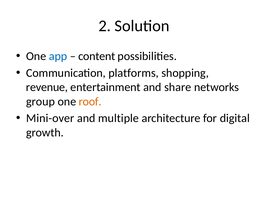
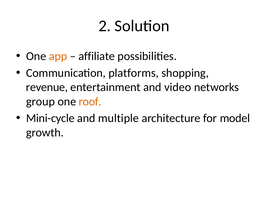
app colour: blue -> orange
content: content -> affiliate
share: share -> video
Mini-over: Mini-over -> Mini-cycle
digital: digital -> model
